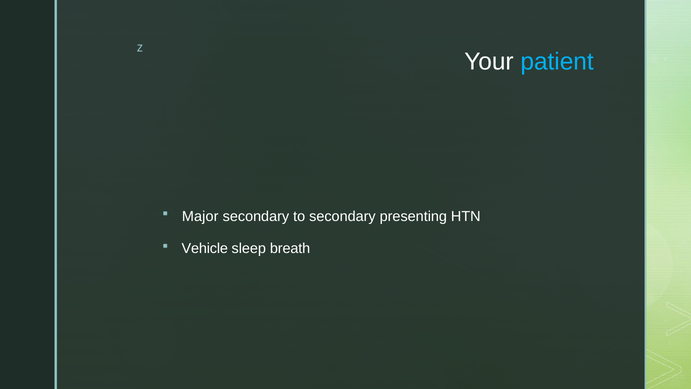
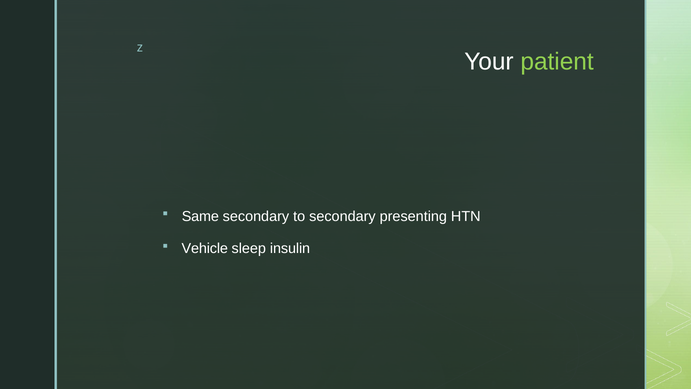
patient colour: light blue -> light green
Major: Major -> Same
breath: breath -> insulin
